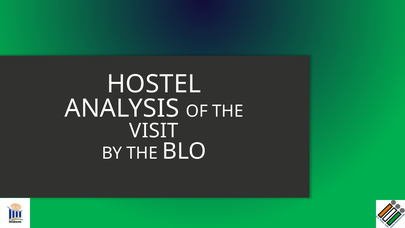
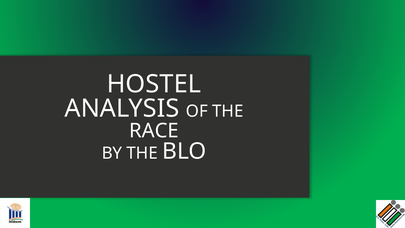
VISIT: VISIT -> RACE
